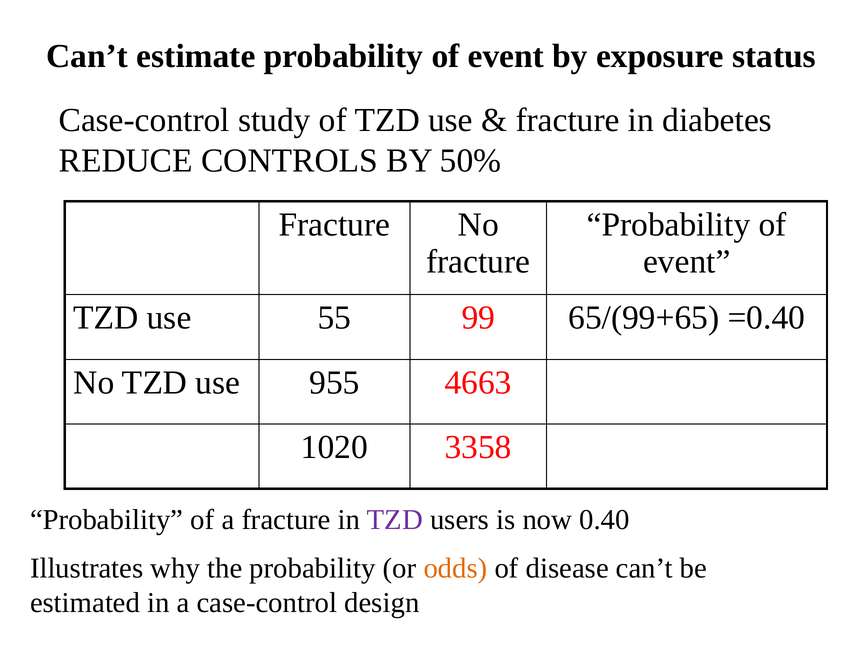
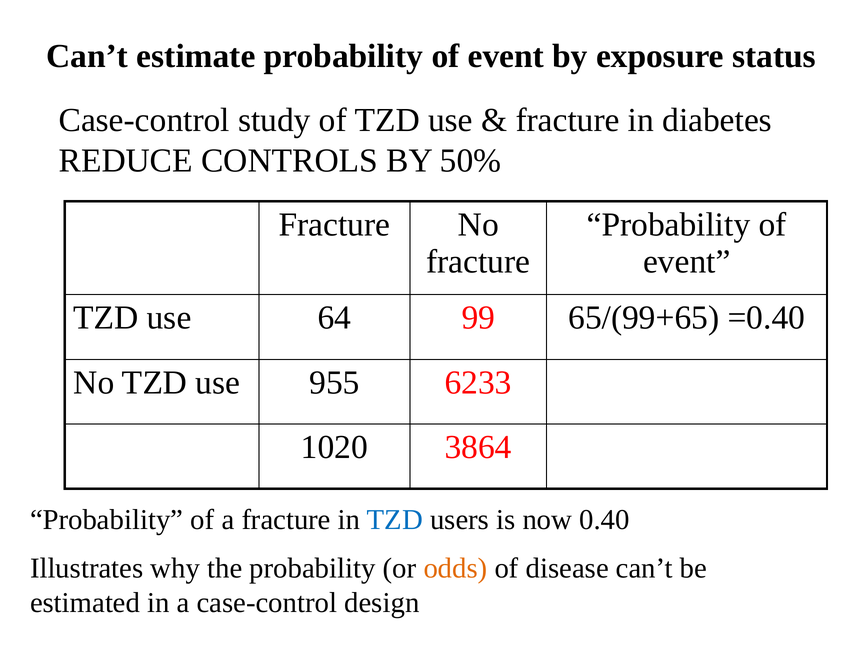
55: 55 -> 64
4663: 4663 -> 6233
3358: 3358 -> 3864
TZD at (395, 520) colour: purple -> blue
